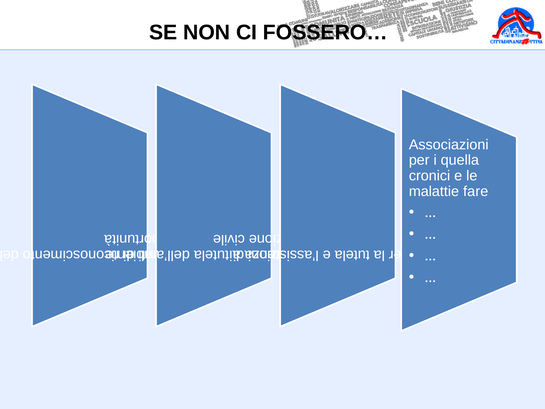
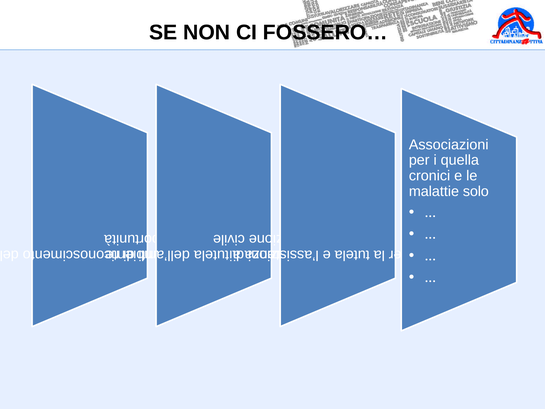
fare: fare -> solo
